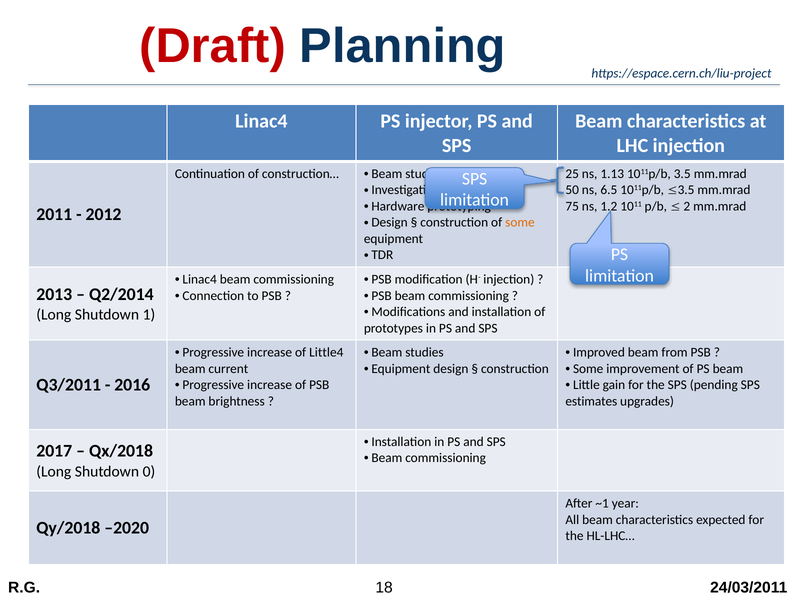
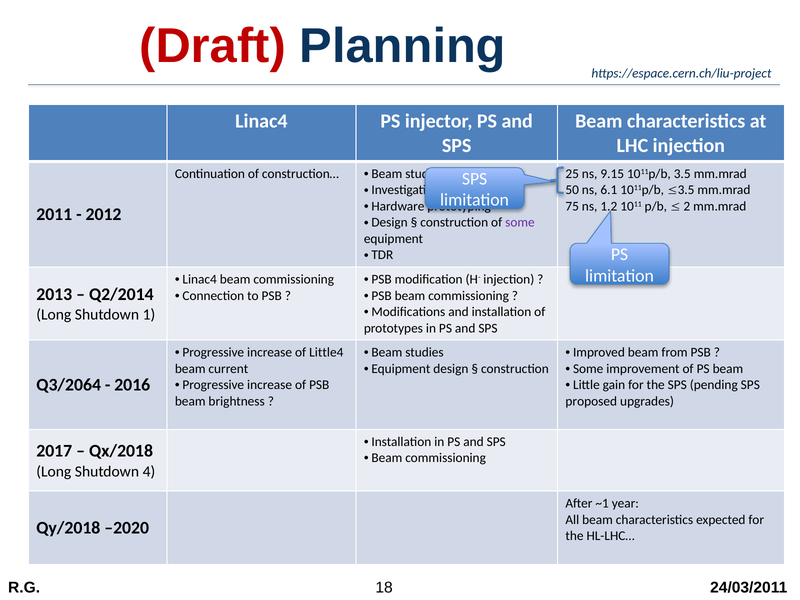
1.13: 1.13 -> 9.15
6.5: 6.5 -> 6.1
some at (520, 223) colour: orange -> purple
Q3/2011: Q3/2011 -> Q3/2064
estimates: estimates -> proposed
0: 0 -> 4
